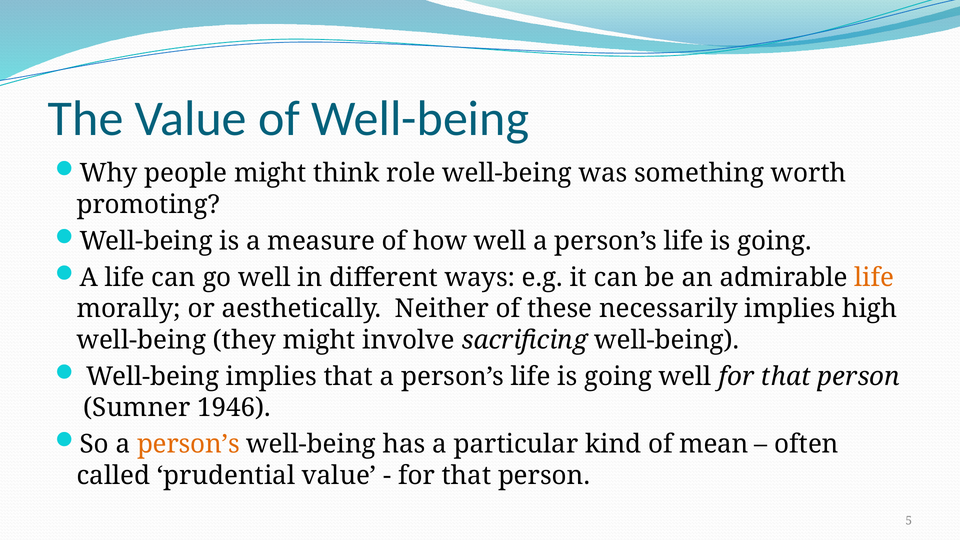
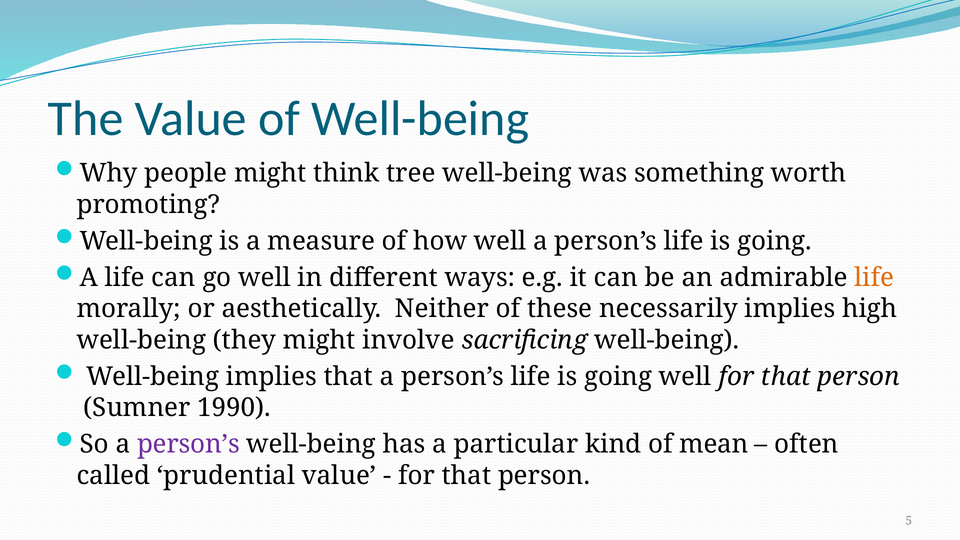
role: role -> tree
1946: 1946 -> 1990
person’s at (188, 444) colour: orange -> purple
